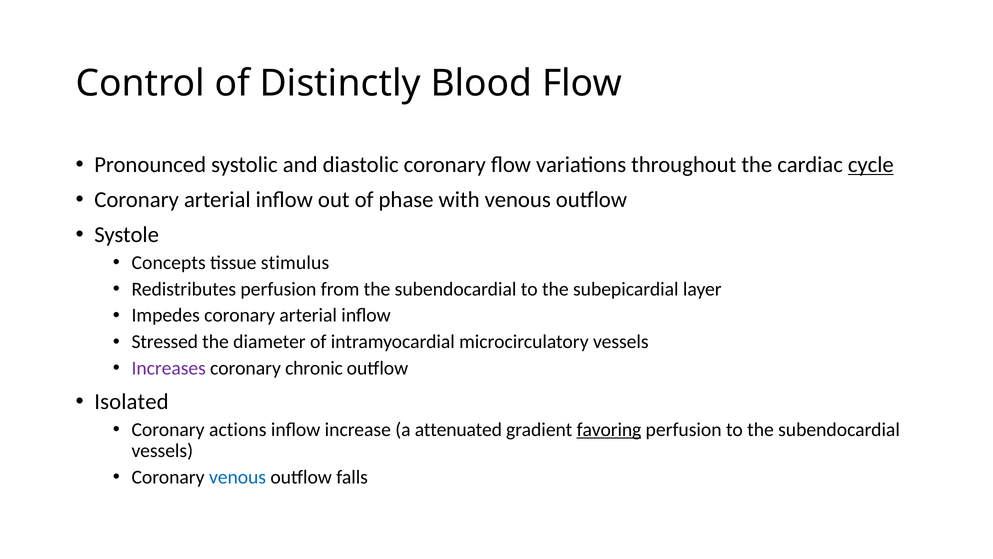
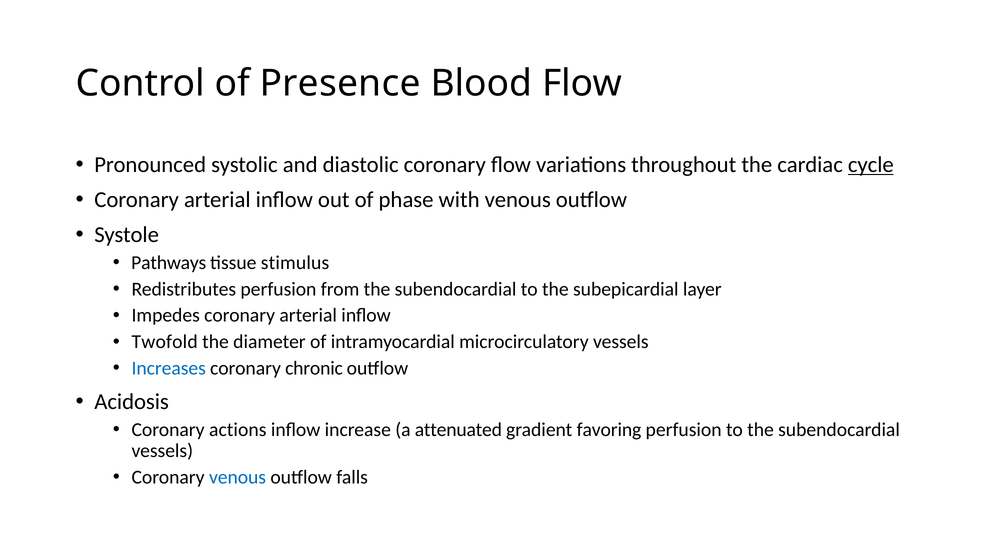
Distinctly: Distinctly -> Presence
Concepts: Concepts -> Pathways
Stressed: Stressed -> Twofold
Increases colour: purple -> blue
Isolated: Isolated -> Acidosis
favoring underline: present -> none
